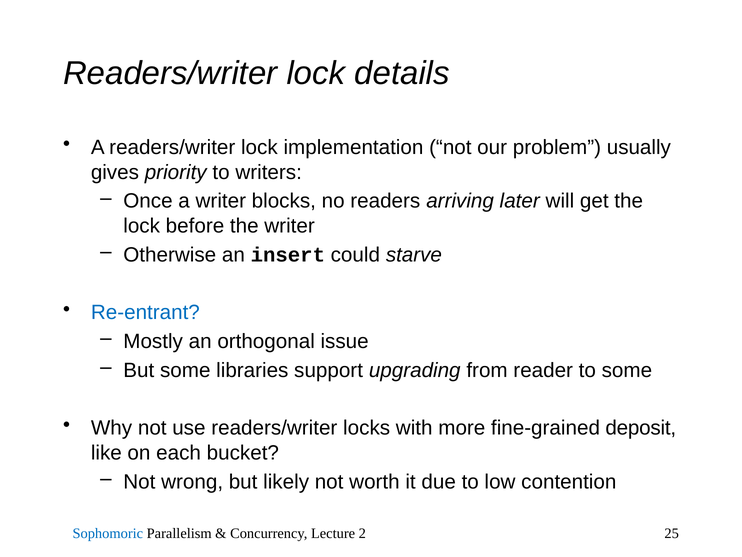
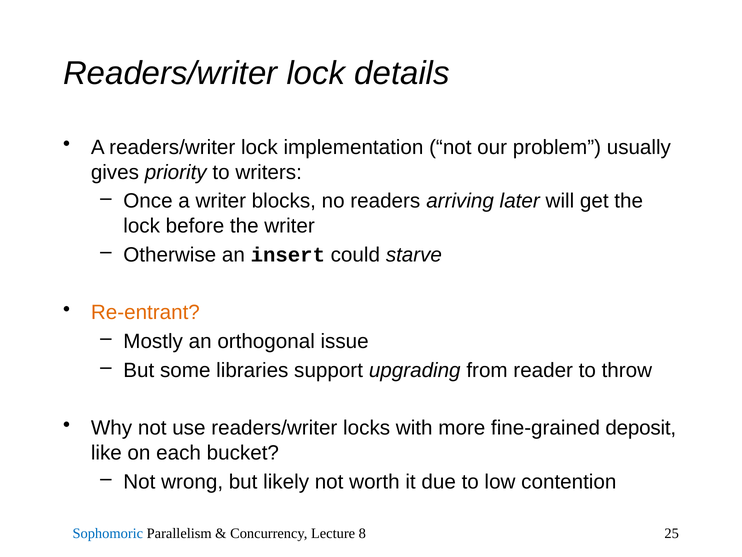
Re-entrant colour: blue -> orange
to some: some -> throw
2: 2 -> 8
